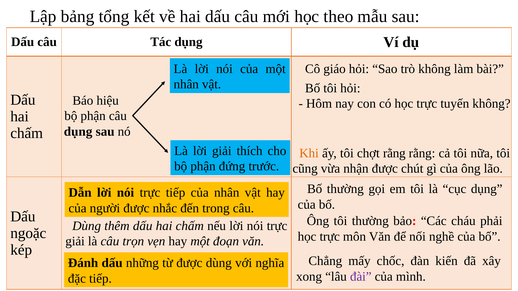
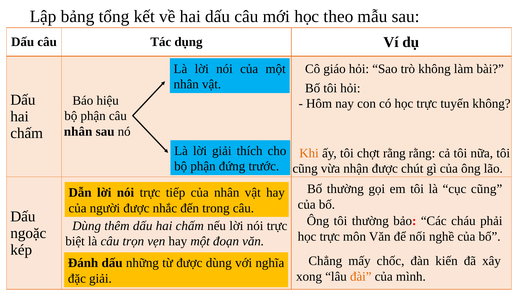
dụng at (78, 132): dụng -> nhân
cục dụng: dụng -> cũng
giải at (75, 242): giải -> biệt
đài colour: purple -> orange
đặc tiếp: tiếp -> giải
